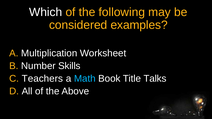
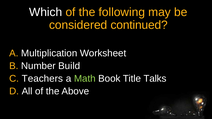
examples: examples -> continued
Skills: Skills -> Build
Math colour: light blue -> light green
